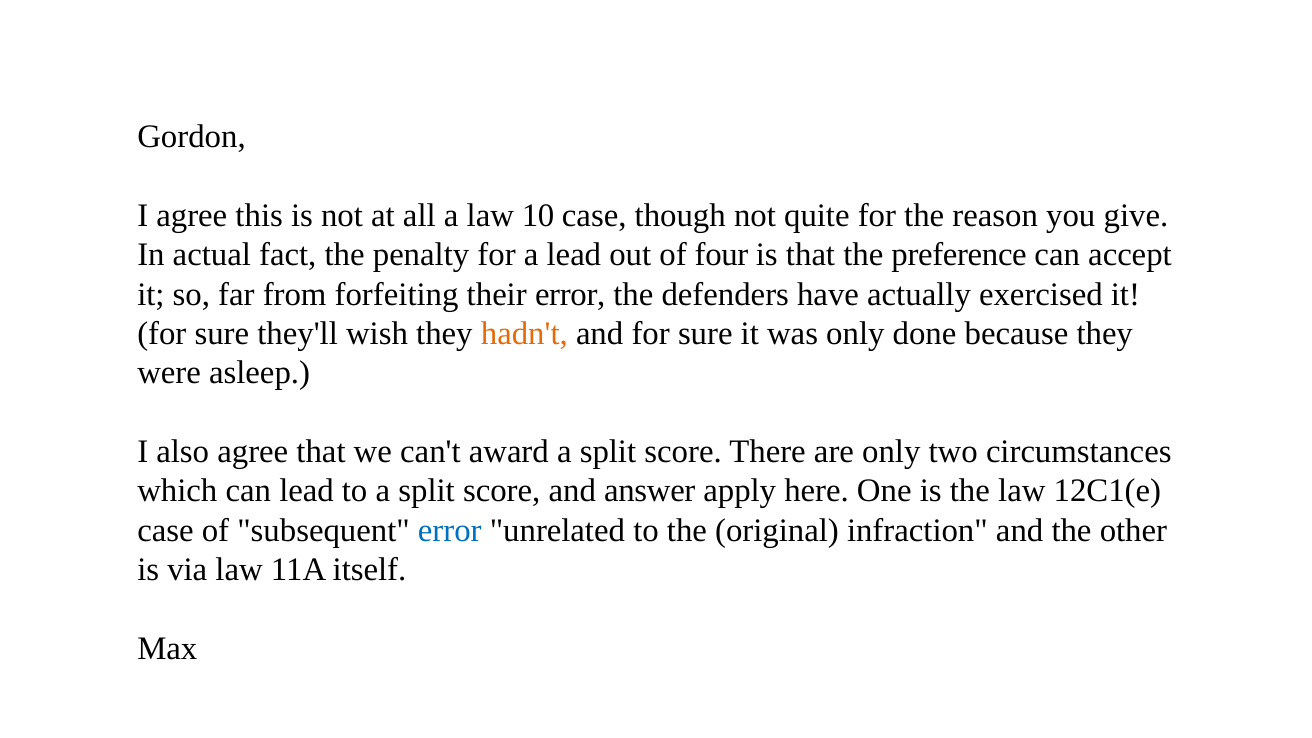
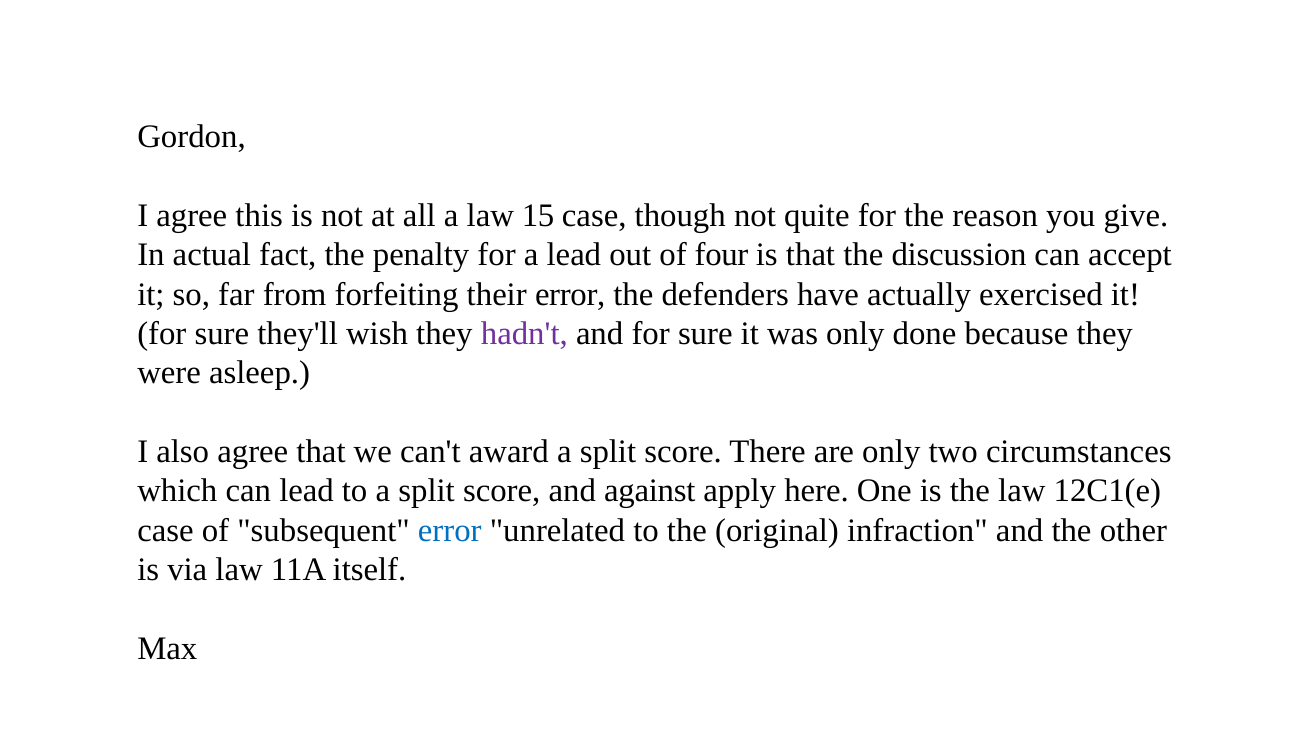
10: 10 -> 15
preference: preference -> discussion
hadn't colour: orange -> purple
answer: answer -> against
